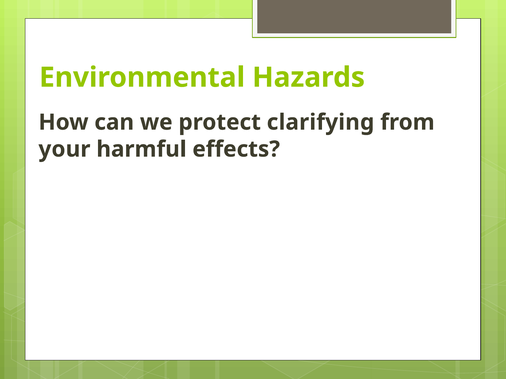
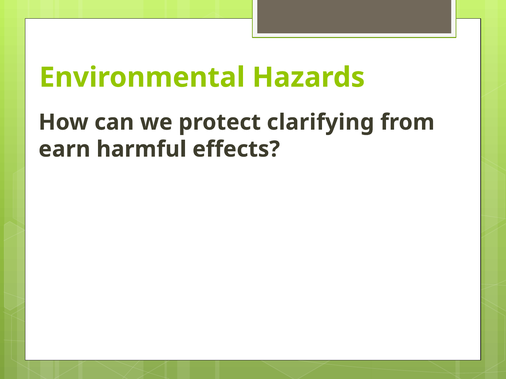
your: your -> earn
